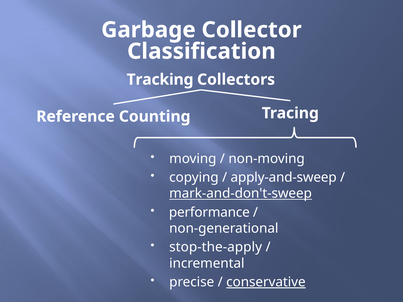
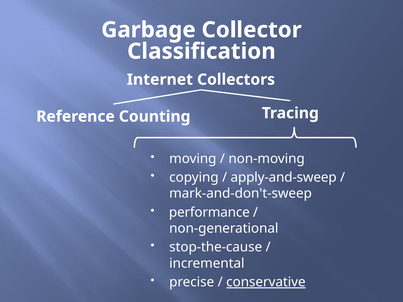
Tracking: Tracking -> Internet
mark-and-don't-sweep underline: present -> none
stop-the-apply: stop-the-apply -> stop-the-cause
